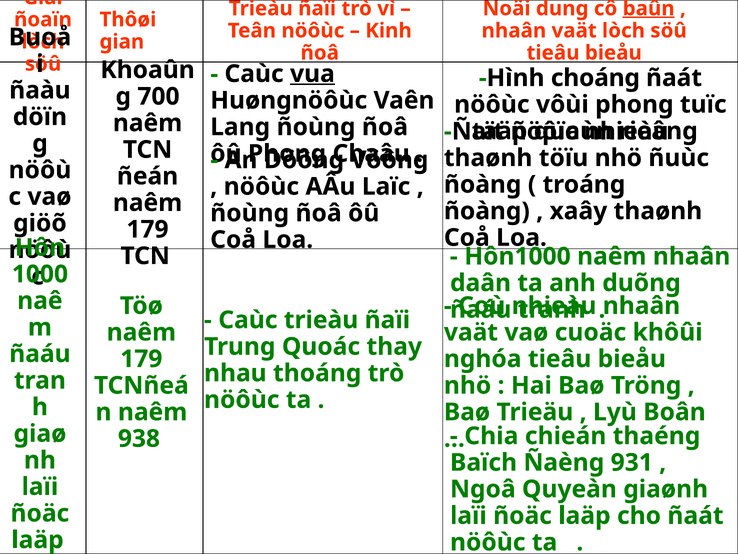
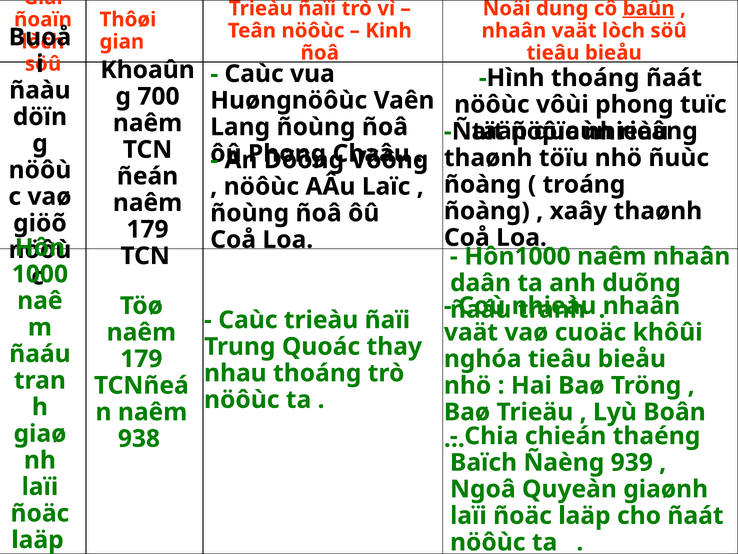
vua underline: present -> none
Hình choáng: choáng -> thoáng
931: 931 -> 939
